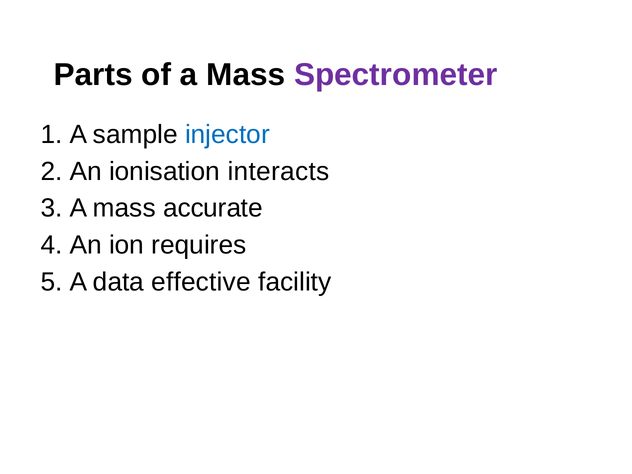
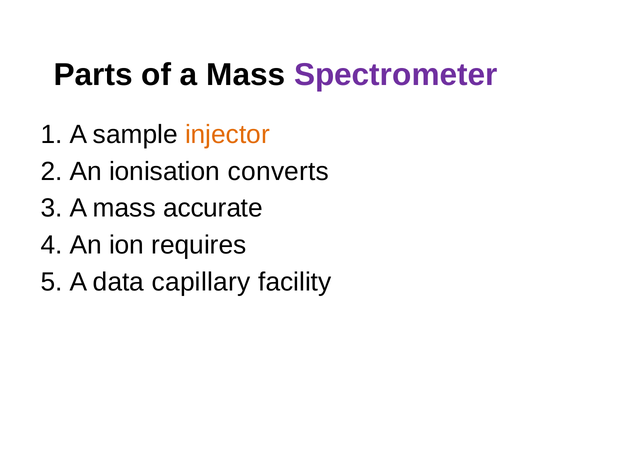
injector colour: blue -> orange
interacts: interacts -> converts
effective: effective -> capillary
